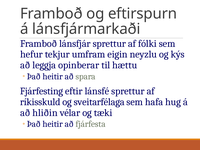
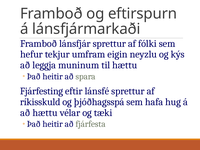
opinberar: opinberar -> muninum
sveitarfélaga: sveitarfélaga -> þjóðhagsspá
að hliðin: hliðin -> hættu
